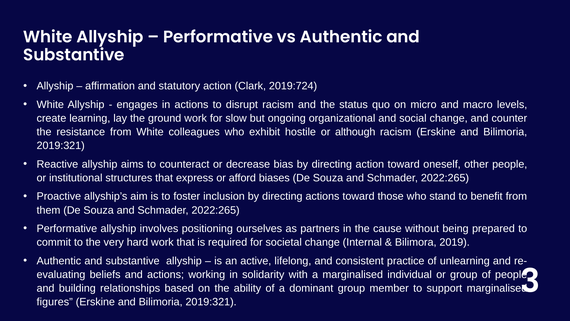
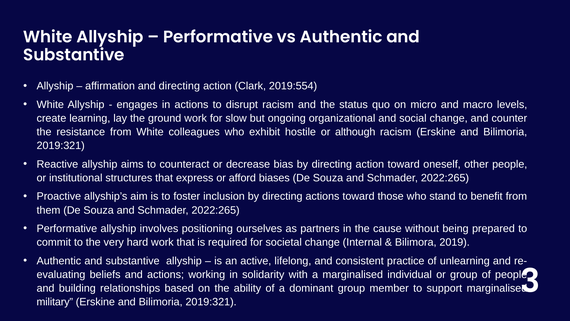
and statutory: statutory -> directing
2019:724: 2019:724 -> 2019:554
figures: figures -> military
